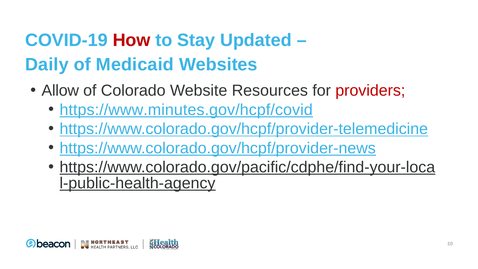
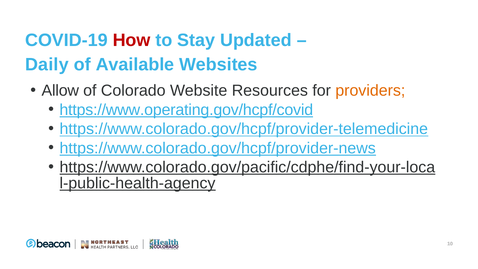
Medicaid: Medicaid -> Available
providers colour: red -> orange
https://www.minutes.gov/hcpf/covid: https://www.minutes.gov/hcpf/covid -> https://www.operating.gov/hcpf/covid
